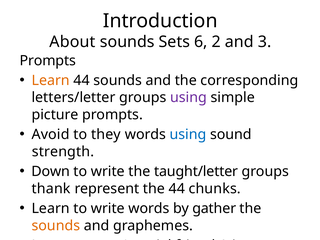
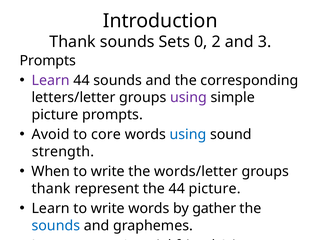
About at (72, 42): About -> Thank
6: 6 -> 0
Learn at (51, 80) colour: orange -> purple
they: they -> core
Down: Down -> When
taught/letter: taught/letter -> words/letter
44 chunks: chunks -> picture
sounds at (56, 226) colour: orange -> blue
